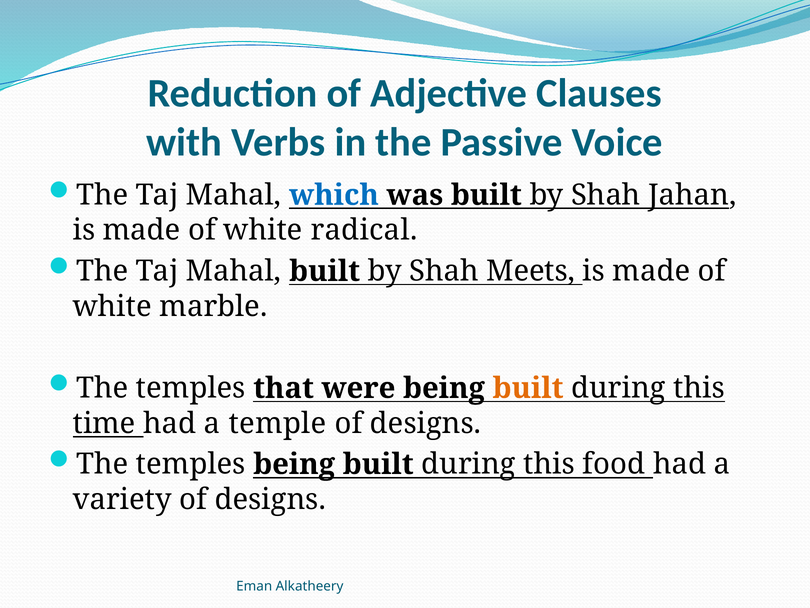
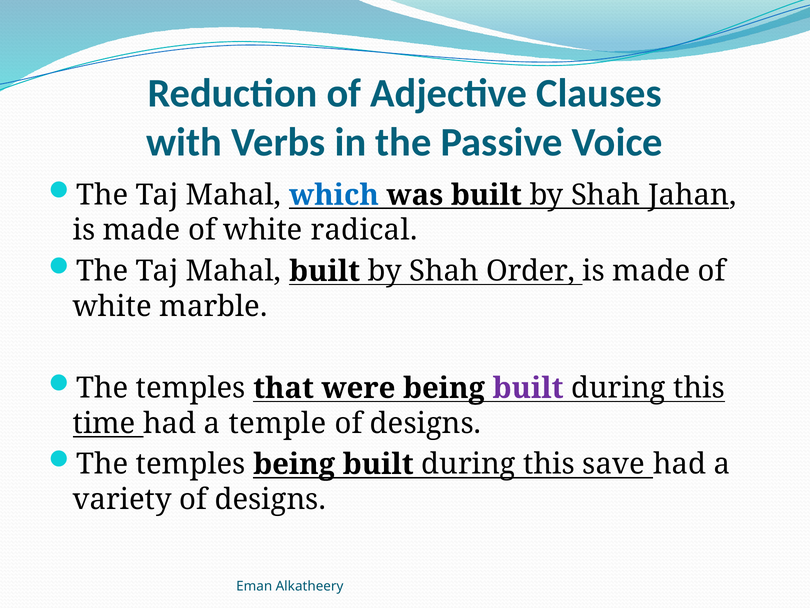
Meets: Meets -> Order
built at (528, 388) colour: orange -> purple
food: food -> save
